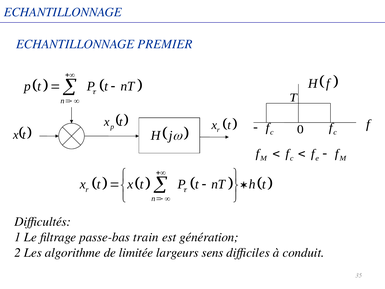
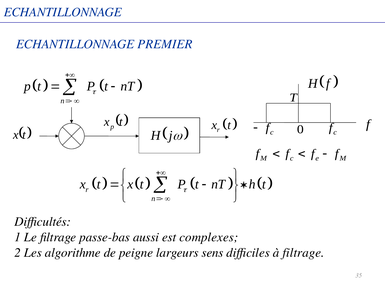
train: train -> aussi
génération: génération -> complexes
limitée: limitée -> peigne
à conduit: conduit -> filtrage
